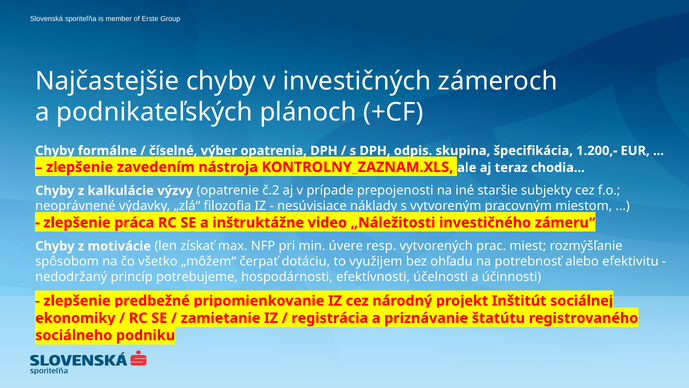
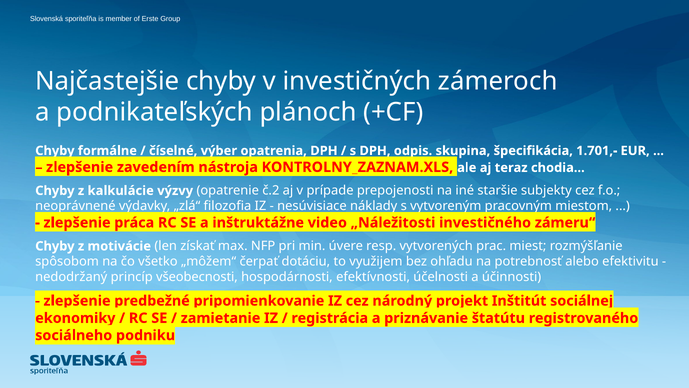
1.200,-: 1.200,- -> 1.701,-
potrebujeme: potrebujeme -> všeobecnosti
